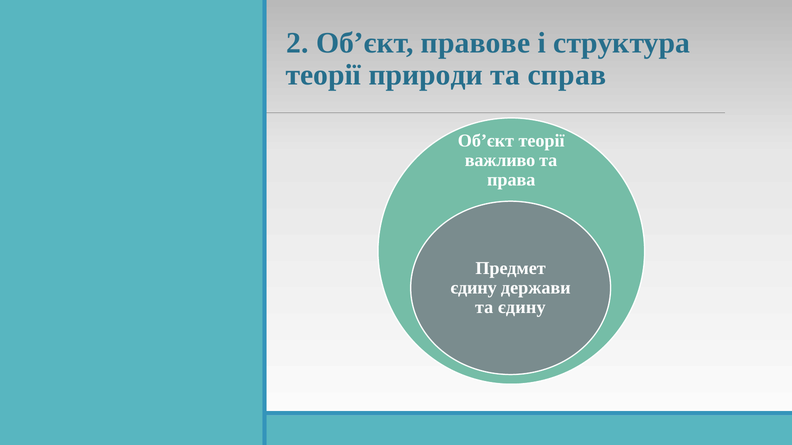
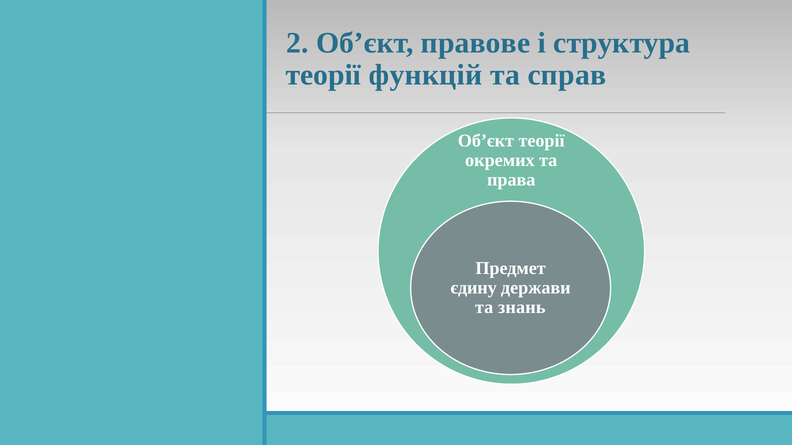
природи: природи -> функцій
важливо: важливо -> окремих
та єдину: єдину -> знань
